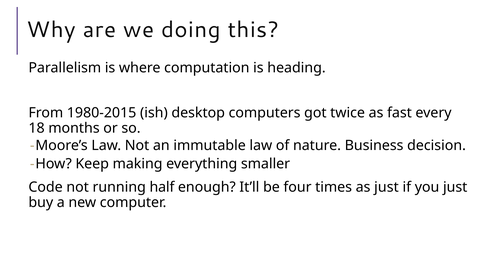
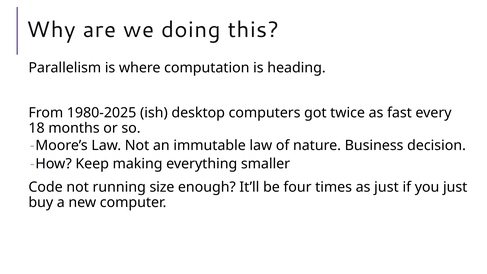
1980-2015: 1980-2015 -> 1980-2025
half: half -> size
